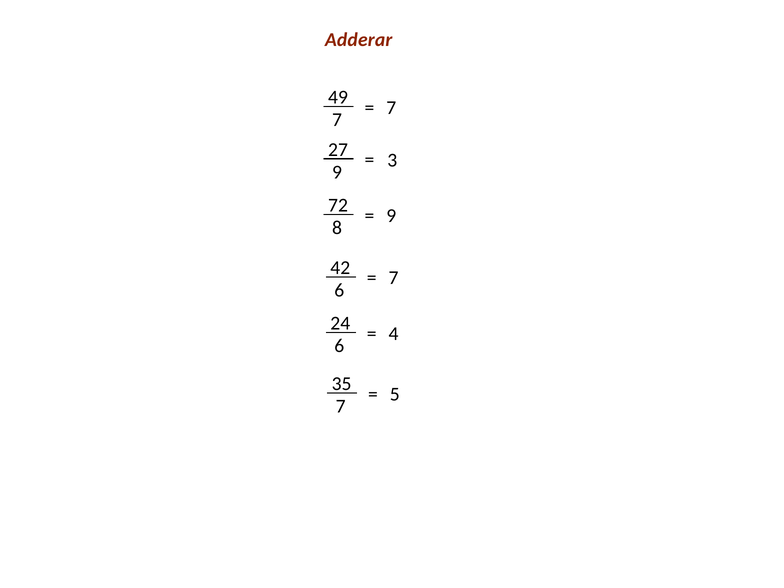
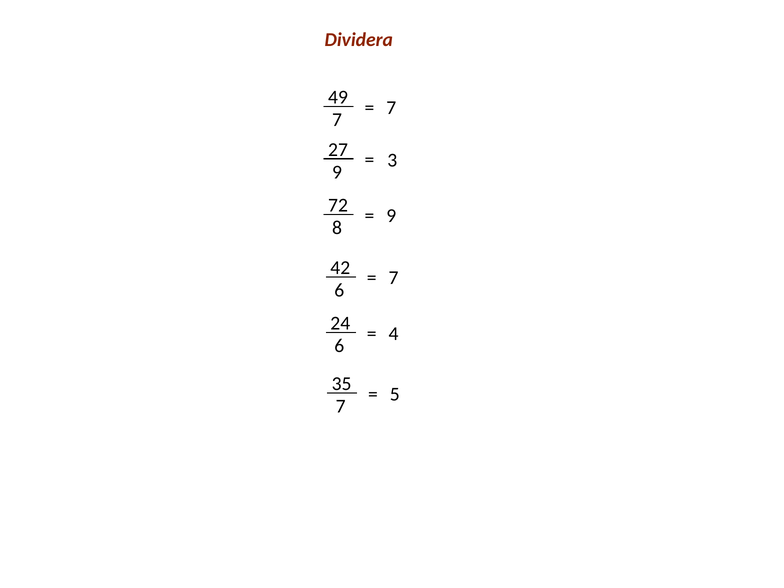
Adderar: Adderar -> Dividera
